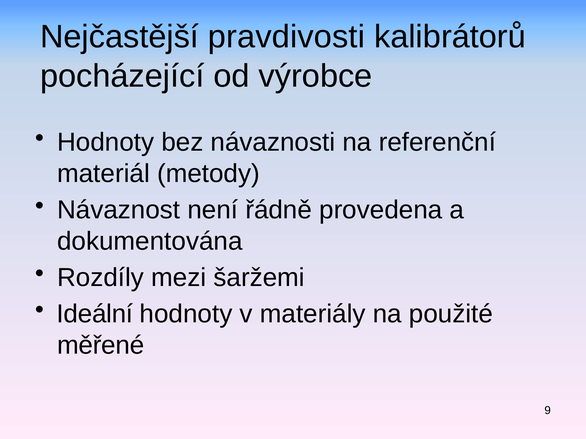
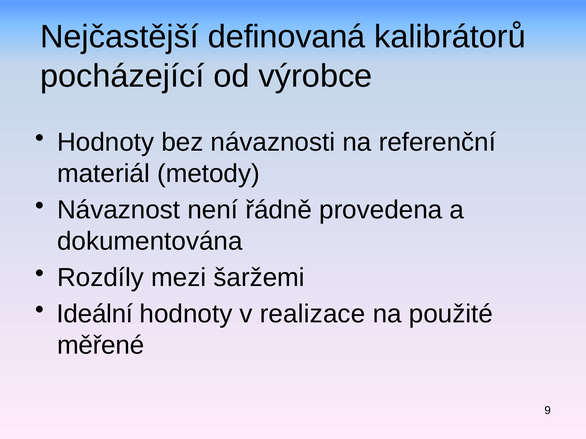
pravdivosti: pravdivosti -> definovaná
materiály: materiály -> realizace
